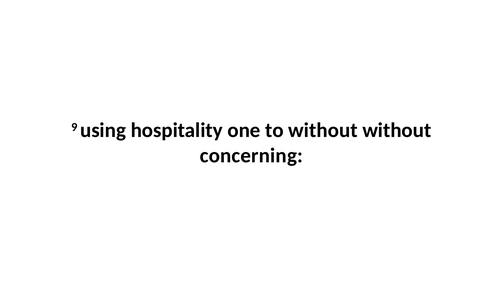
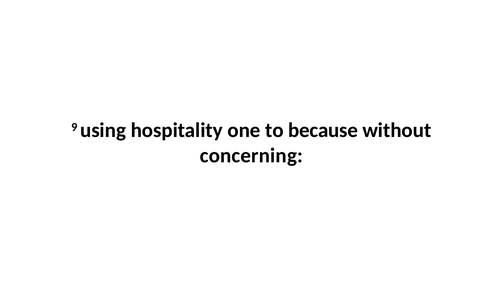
to without: without -> because
